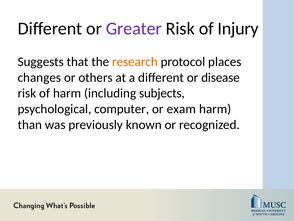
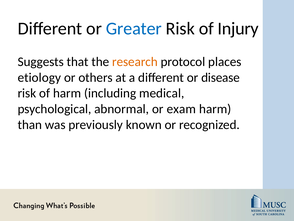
Greater colour: purple -> blue
changes: changes -> etiology
subjects: subjects -> medical
computer: computer -> abnormal
